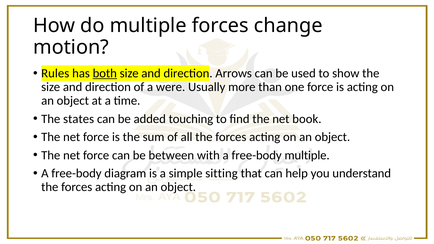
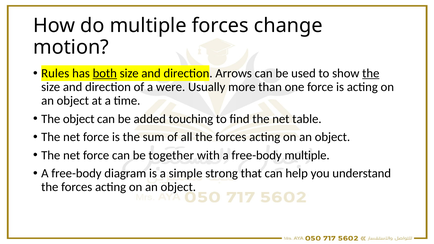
the at (371, 73) underline: none -> present
The states: states -> object
book: book -> table
between: between -> together
sitting: sitting -> strong
